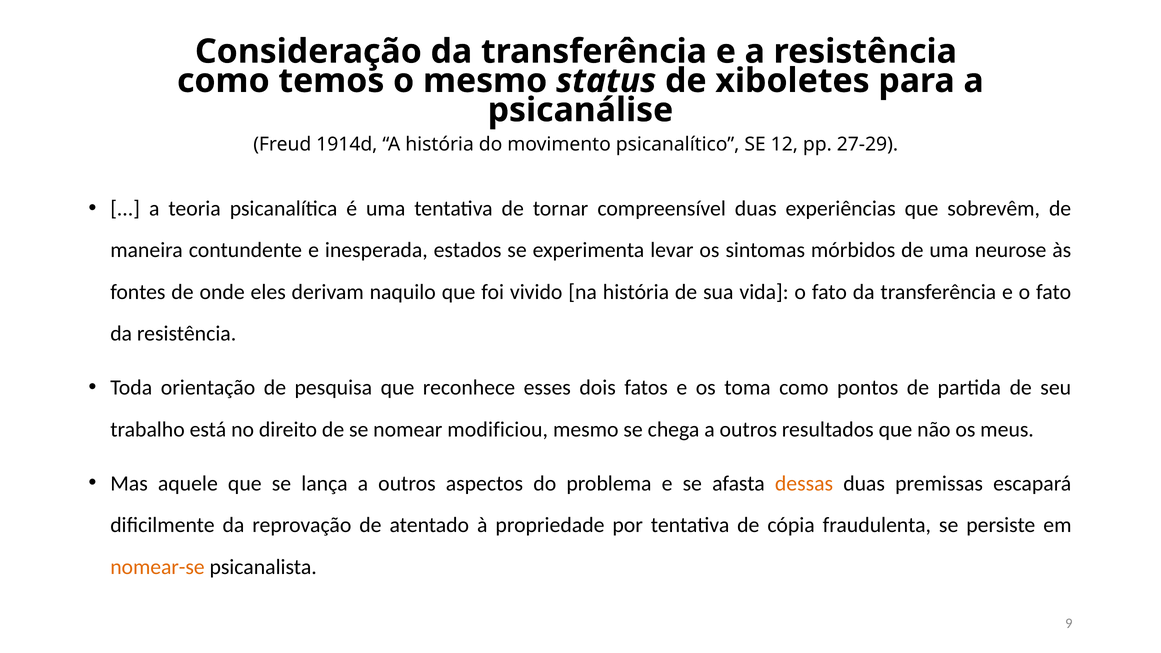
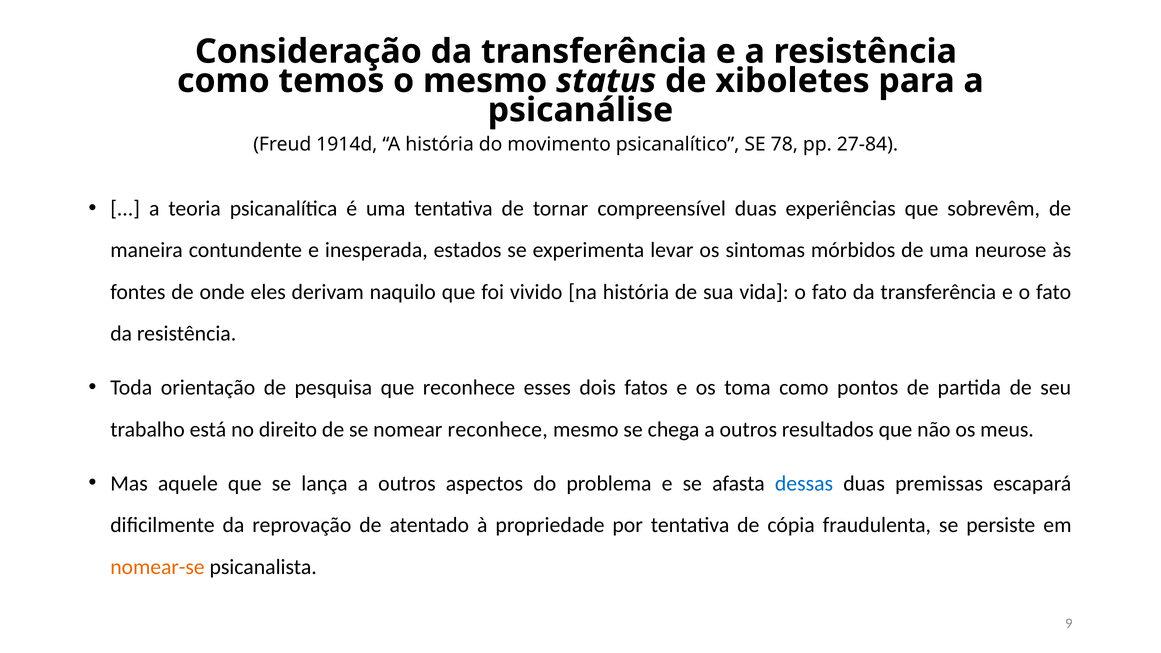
12: 12 -> 78
27-29: 27-29 -> 27-84
nomear modificiou: modificiou -> reconhece
dessas colour: orange -> blue
